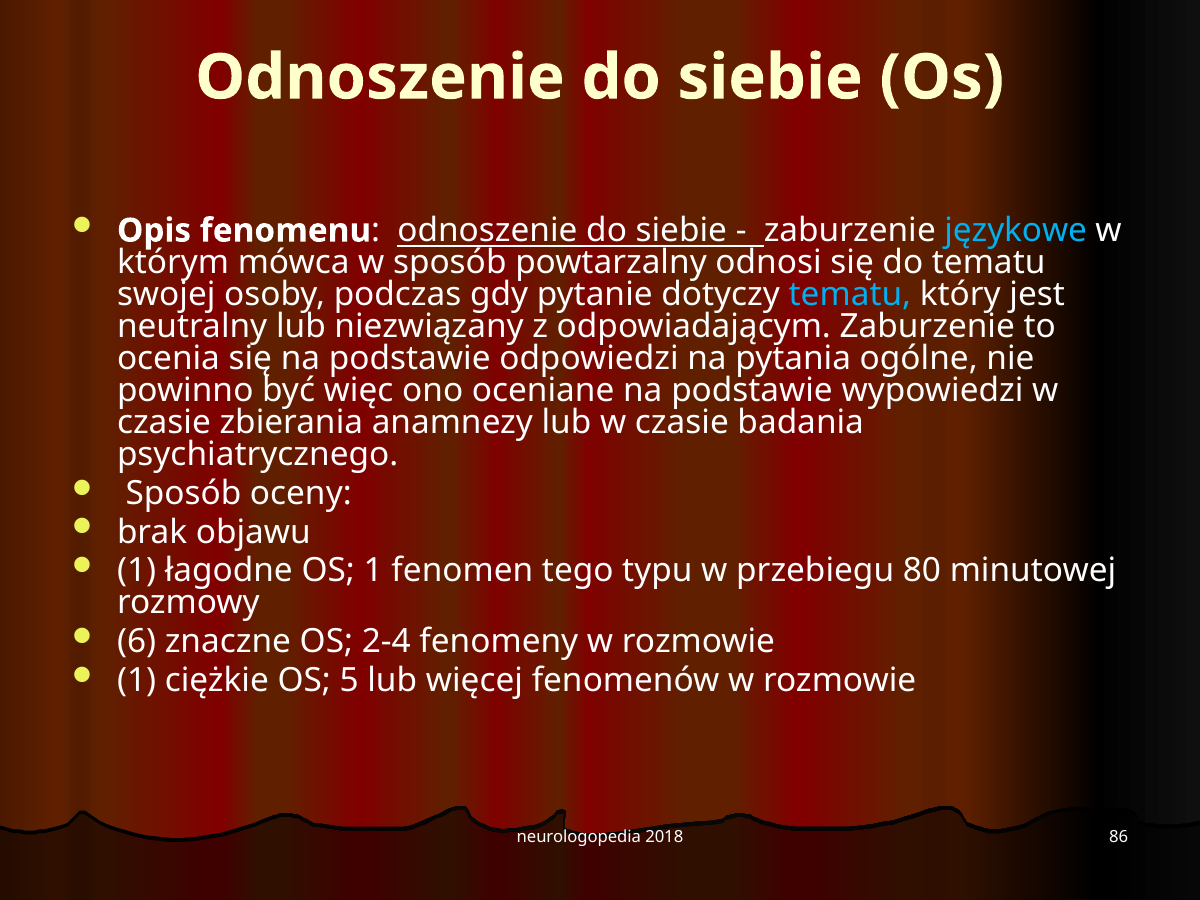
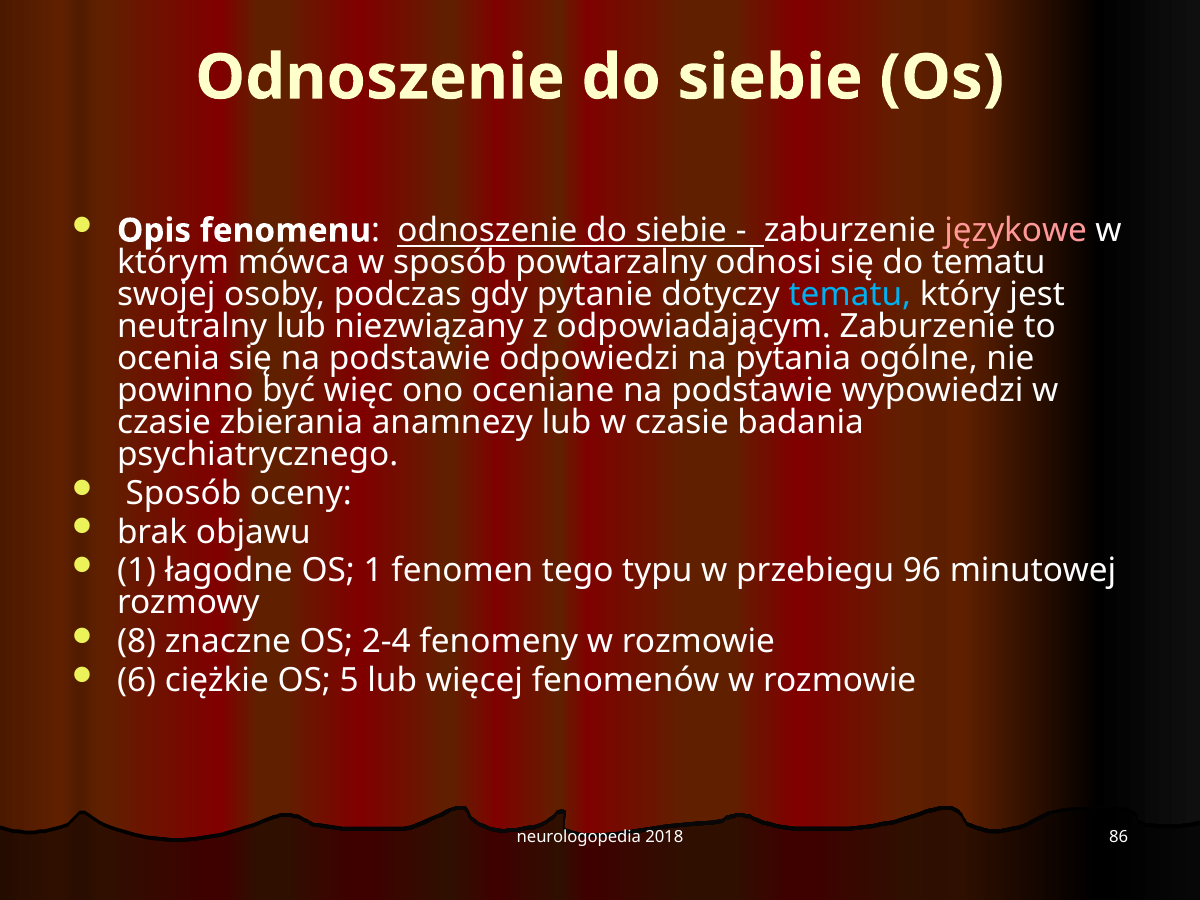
językowe colour: light blue -> pink
80: 80 -> 96
6: 6 -> 8
1 at (137, 680): 1 -> 6
